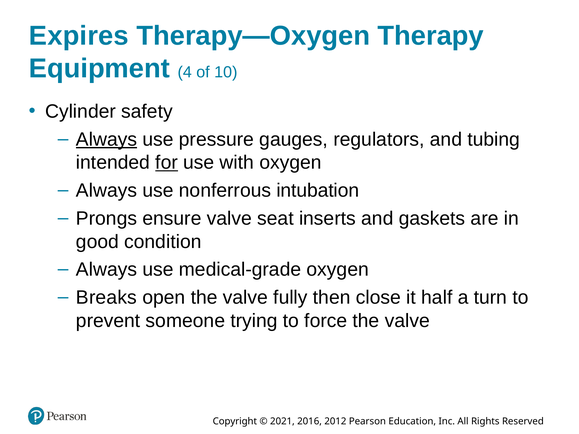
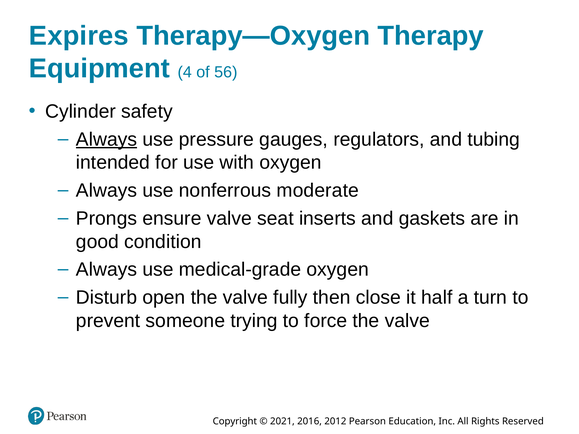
10: 10 -> 56
for underline: present -> none
intubation: intubation -> moderate
Breaks: Breaks -> Disturb
